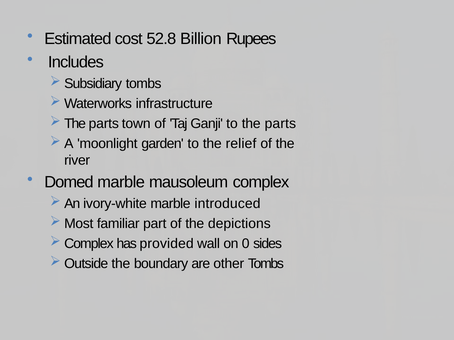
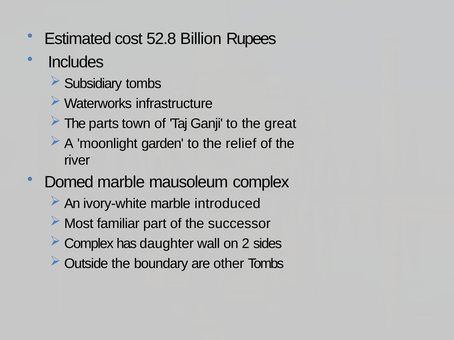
the parts: parts -> great
depictions: depictions -> successor
provided: provided -> daughter
0: 0 -> 2
